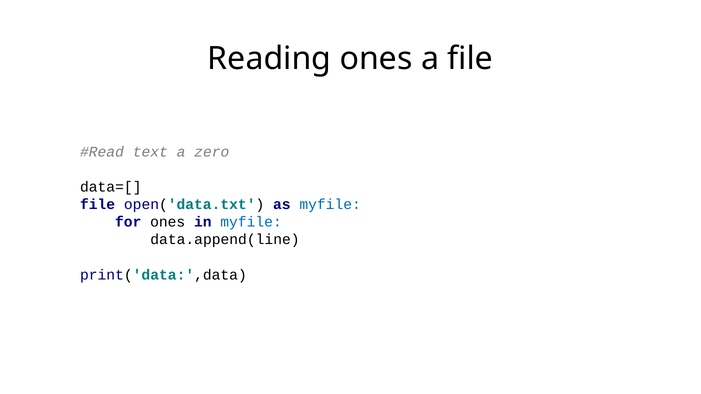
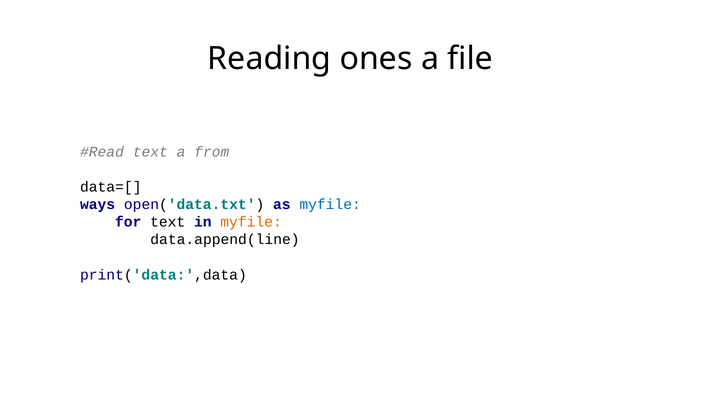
zero: zero -> from
file at (98, 205): file -> ways
for ones: ones -> text
myfile at (251, 222) colour: blue -> orange
